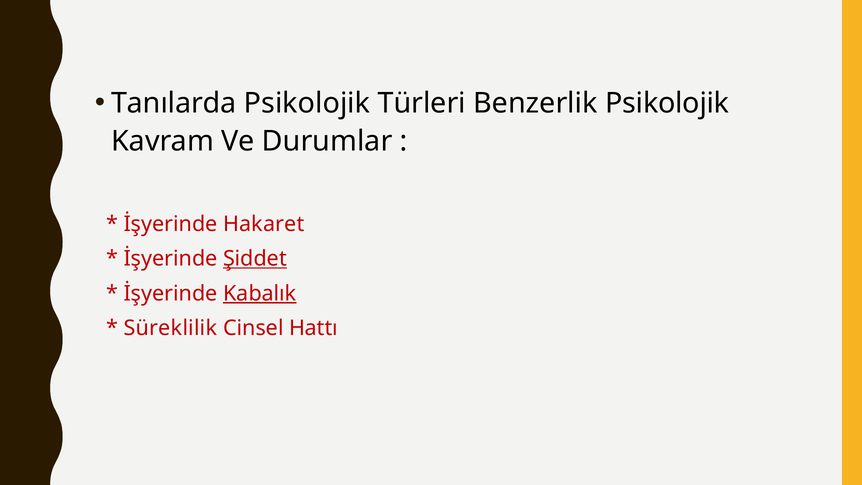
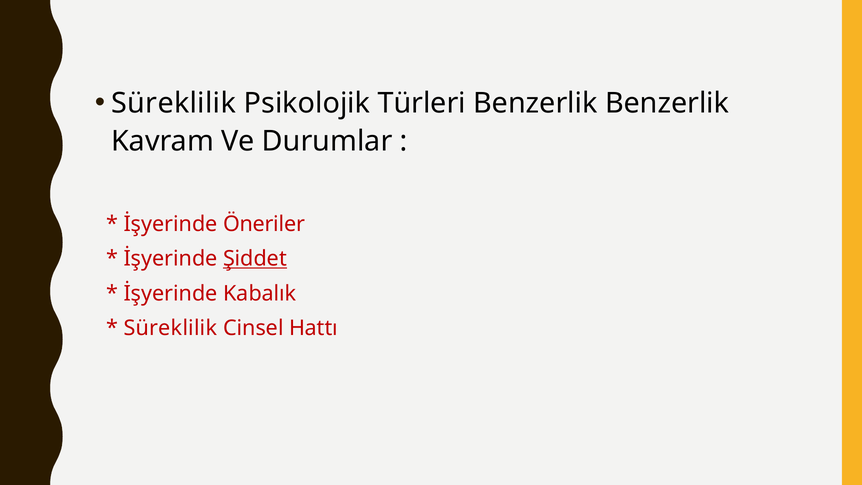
Tanılarda at (174, 103): Tanılarda -> Süreklilik
Benzerlik Psikolojik: Psikolojik -> Benzerlik
Hakaret: Hakaret -> Öneriler
Kabalık underline: present -> none
